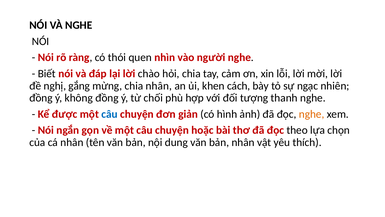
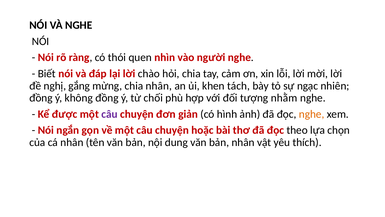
cách: cách -> tách
thanh: thanh -> nhằm
câu at (110, 114) colour: blue -> purple
